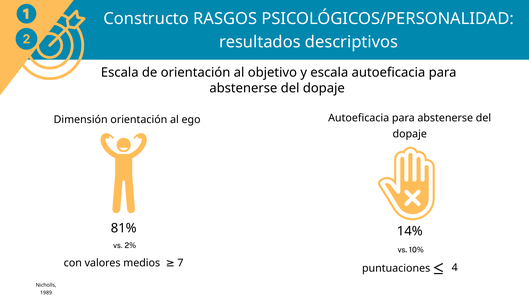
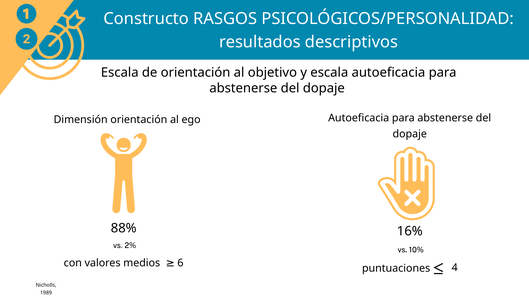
81%: 81% -> 88%
14%: 14% -> 16%
7: 7 -> 6
